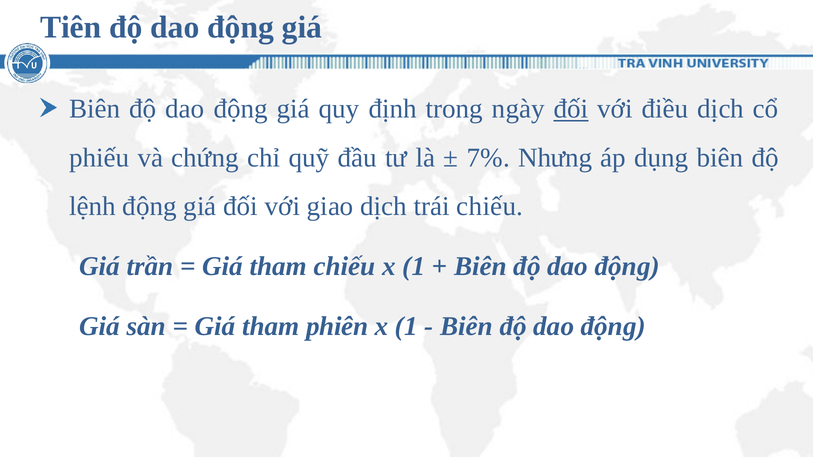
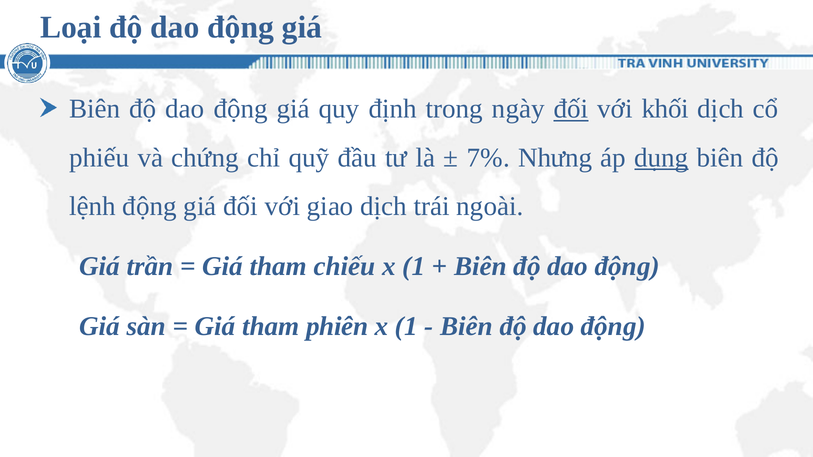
Tiên: Tiên -> Loại
điều: điều -> khối
dụng underline: none -> present
trái chiếu: chiếu -> ngoài
